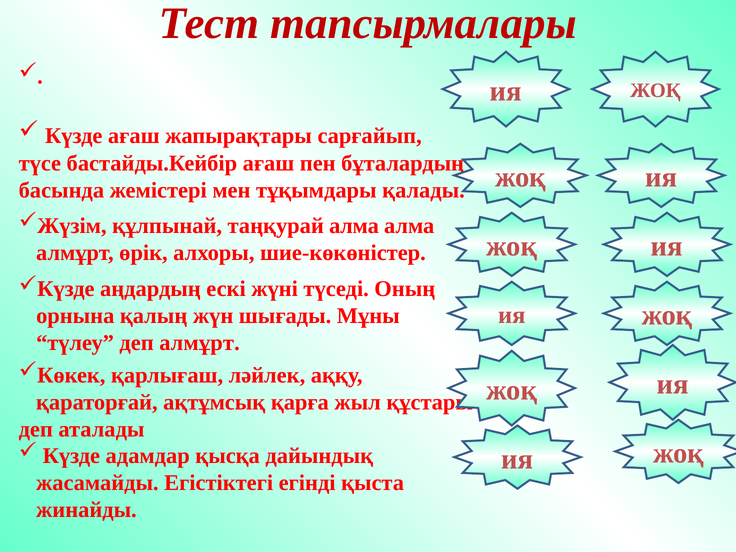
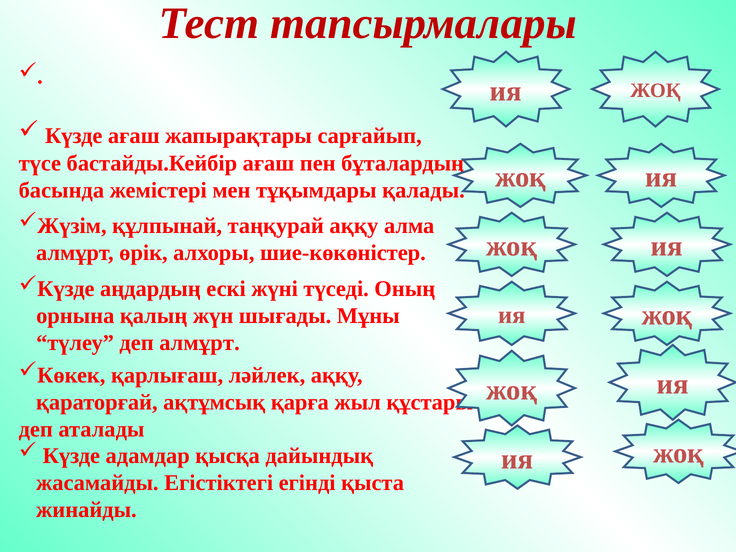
таңқурай алма: алма -> аққу
